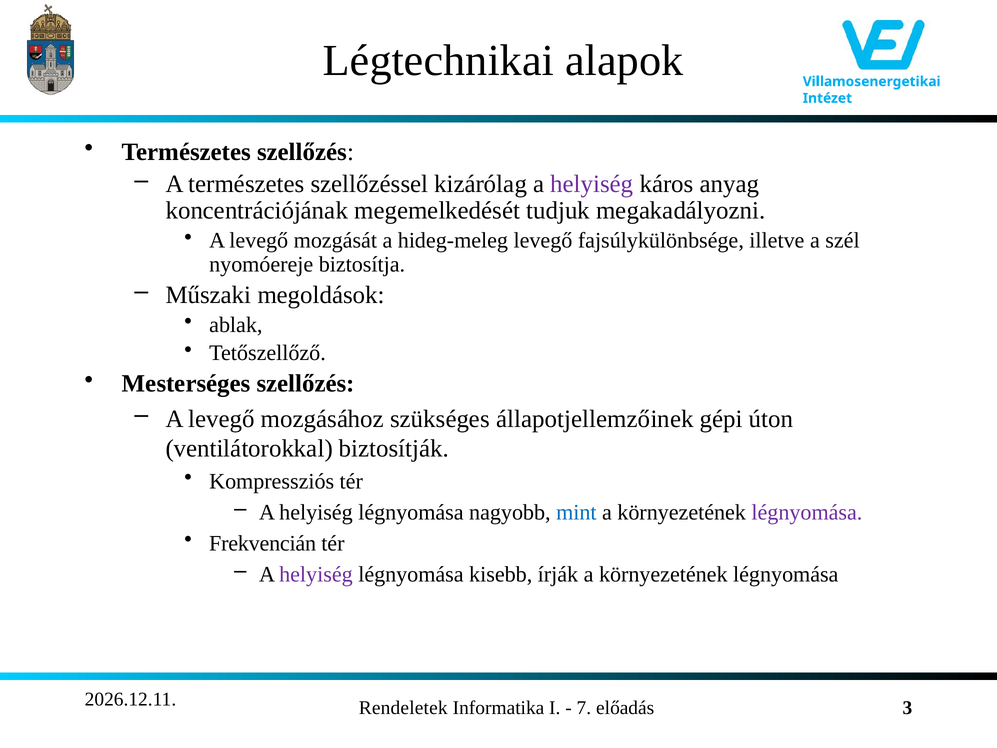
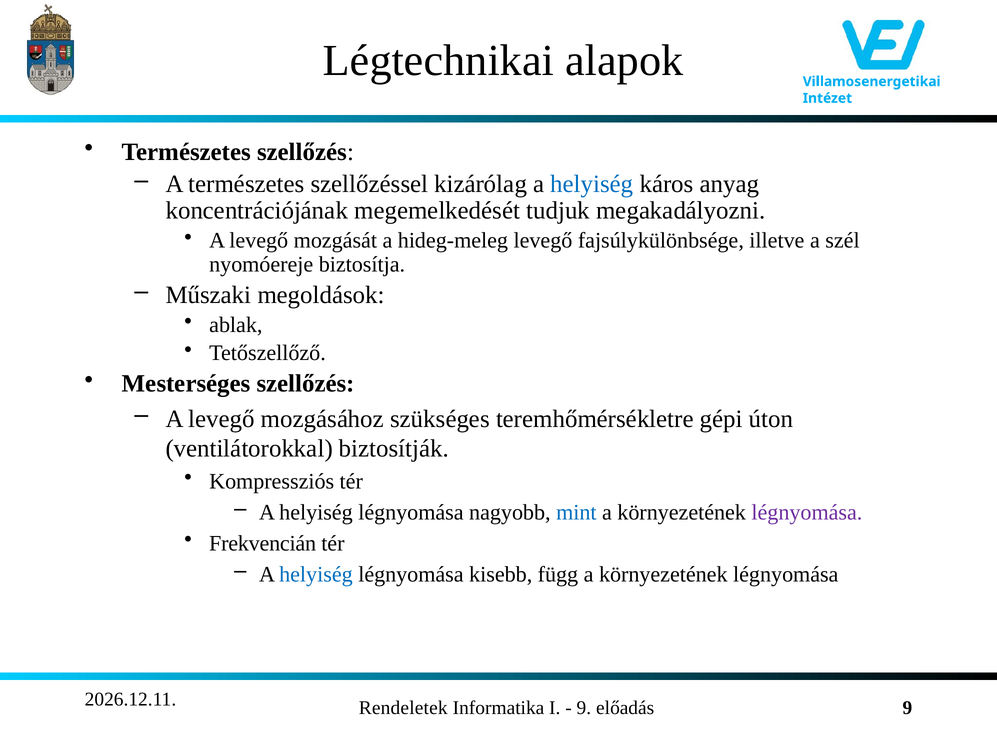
helyiség at (592, 184) colour: purple -> blue
állapotjellemzőinek: állapotjellemzőinek -> teremhőmérsékletre
helyiség at (316, 574) colour: purple -> blue
írják: írják -> függ
7 at (584, 708): 7 -> 9
előadás 3: 3 -> 9
